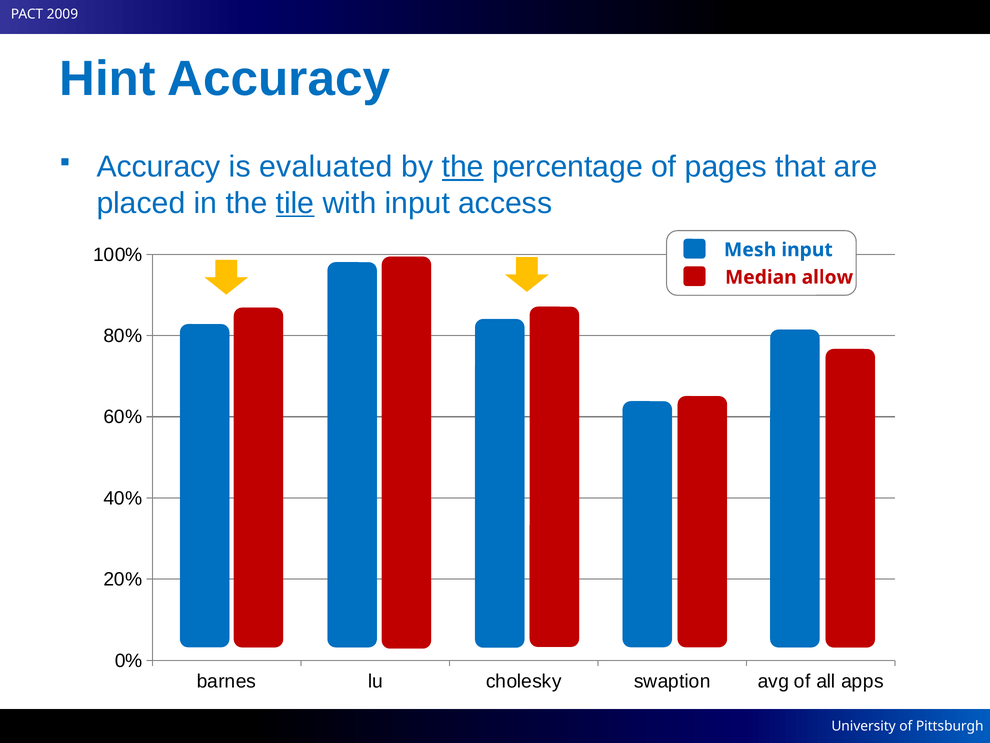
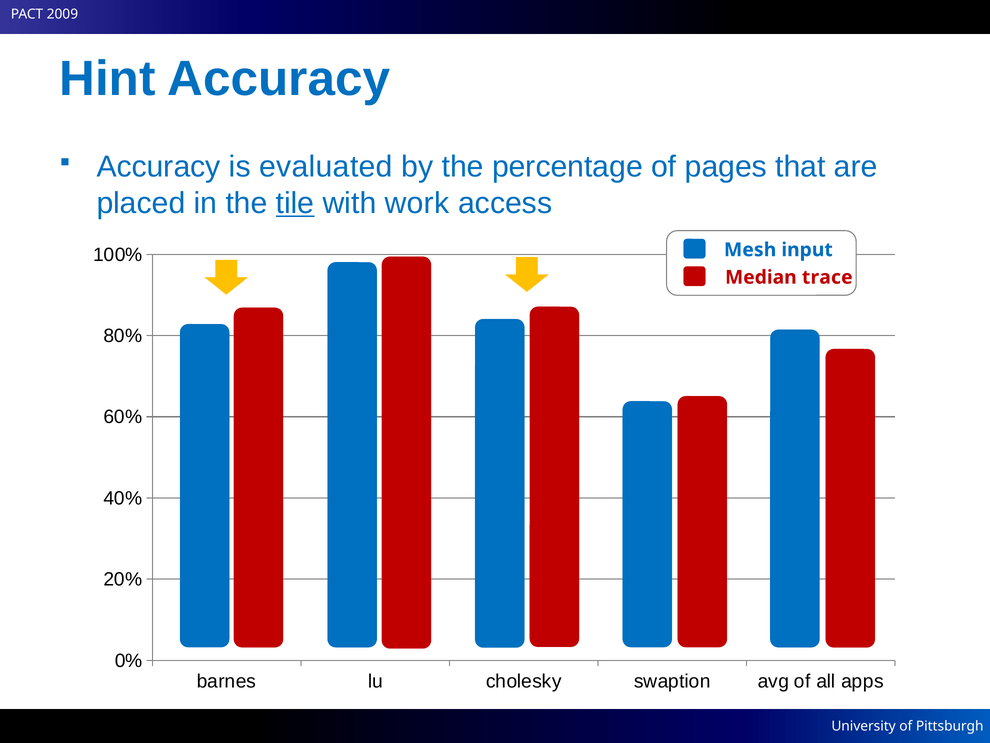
the at (463, 167) underline: present -> none
with input: input -> work
allow: allow -> trace
